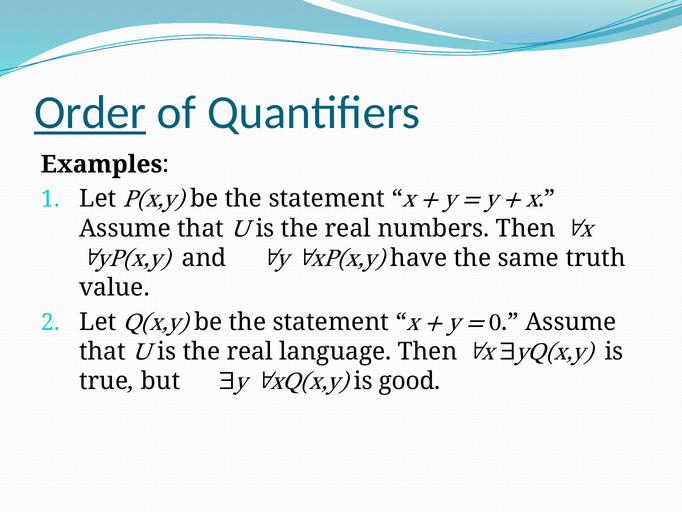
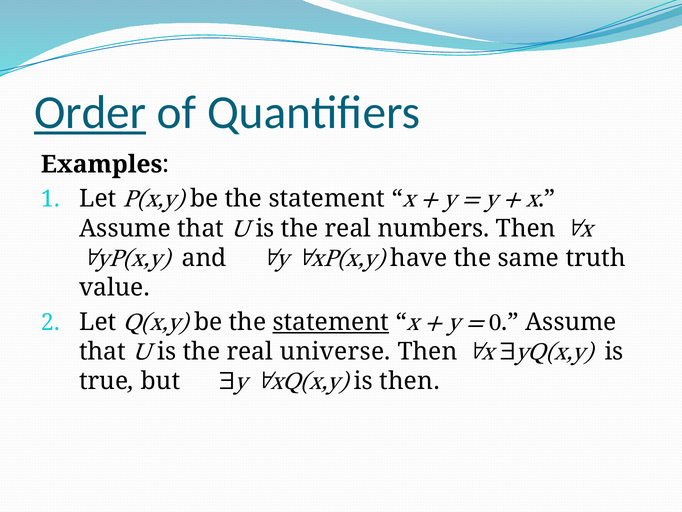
statement at (331, 322) underline: none -> present
language: language -> universe
is good: good -> then
